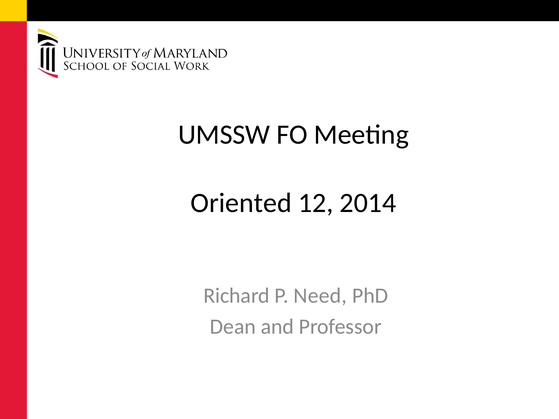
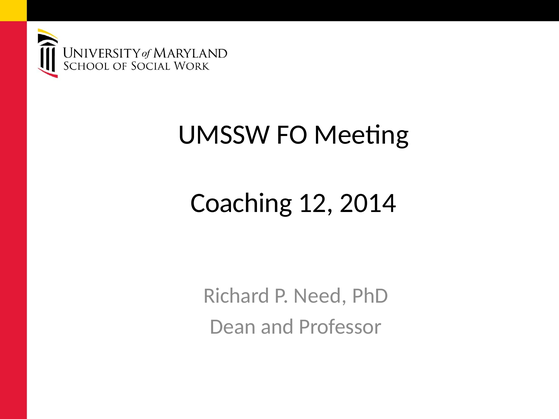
Oriented: Oriented -> Coaching
